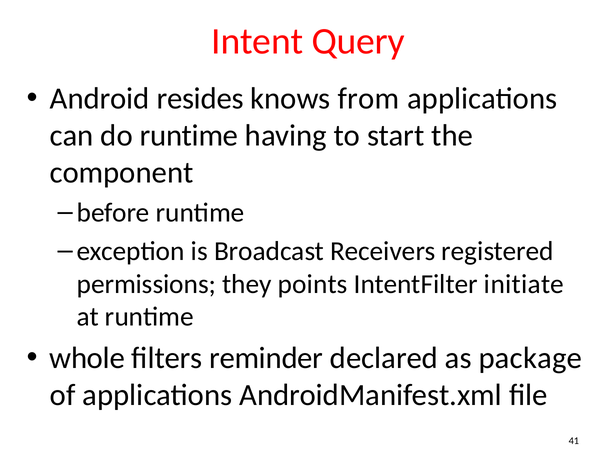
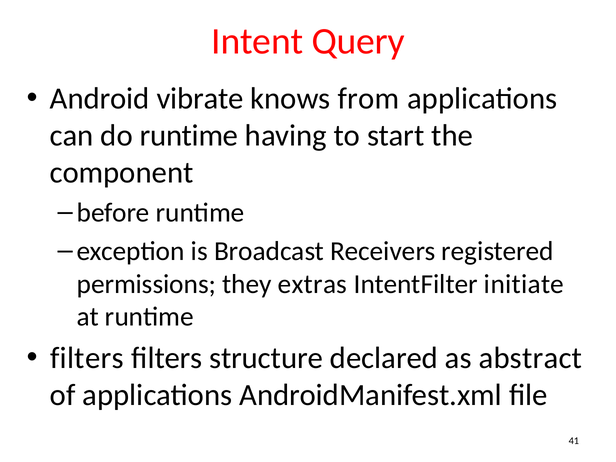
resides: resides -> vibrate
points: points -> extras
whole at (87, 358): whole -> filters
reminder: reminder -> structure
package: package -> abstract
